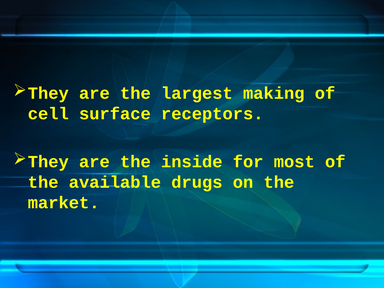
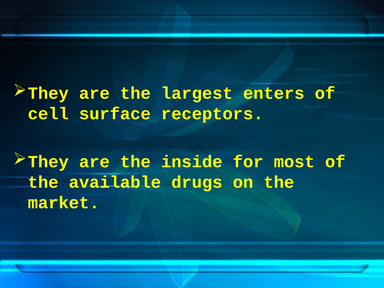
making: making -> enters
